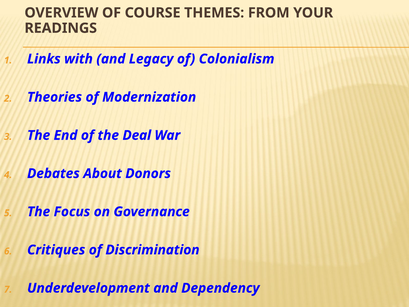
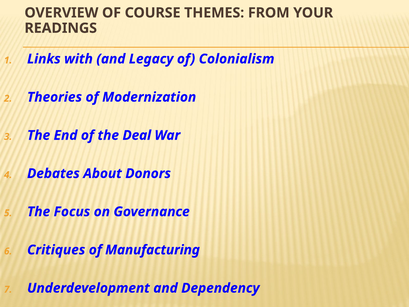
Discrimination: Discrimination -> Manufacturing
